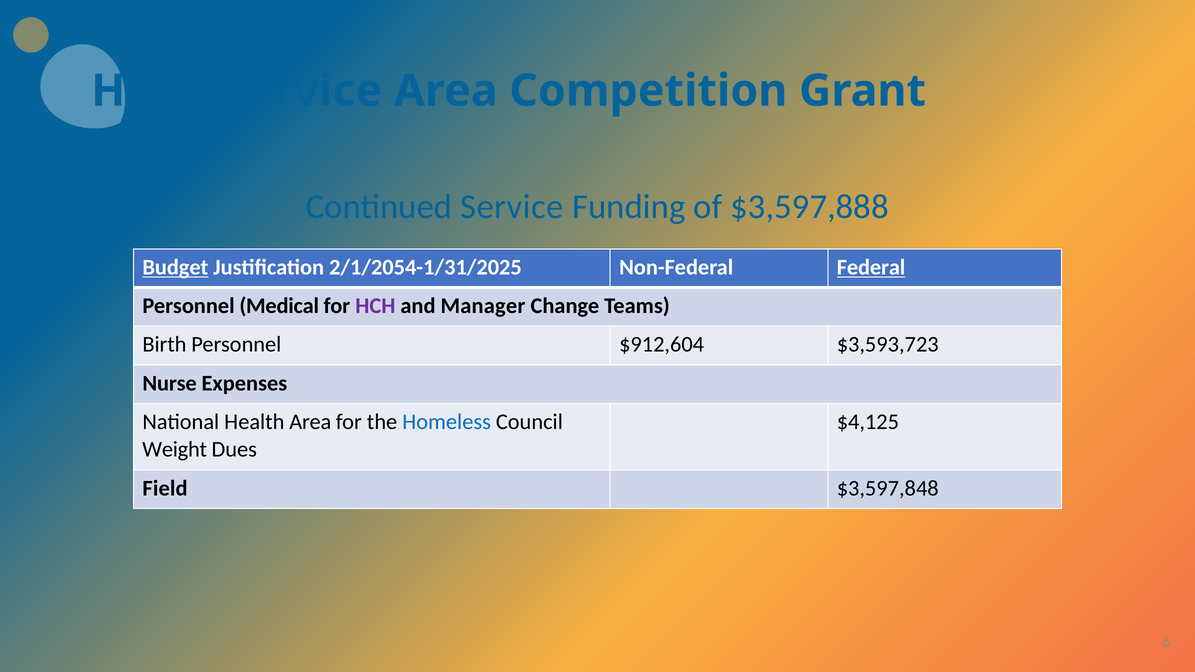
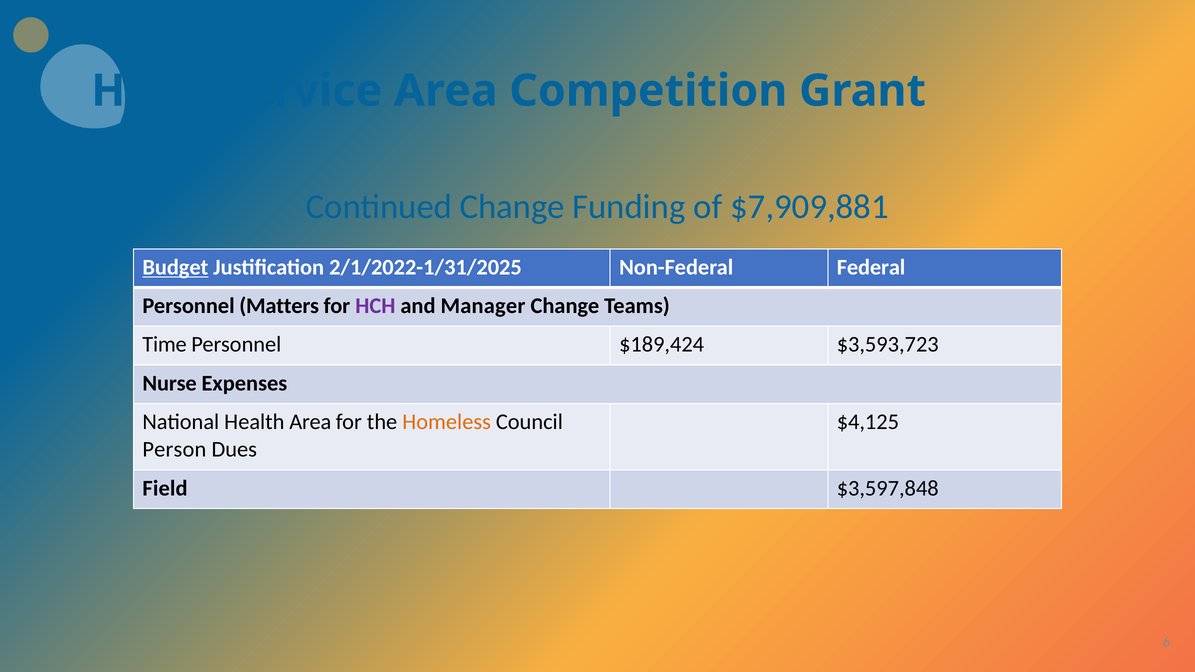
Continued Service: Service -> Change
$3,597,888: $3,597,888 -> $7,909,881
2/1/2054-1/31/2025: 2/1/2054-1/31/2025 -> 2/1/2022-1/31/2025
Federal underline: present -> none
Medical: Medical -> Matters
Birth: Birth -> Time
$912,604: $912,604 -> $189,424
Homeless colour: blue -> orange
Weight: Weight -> Person
